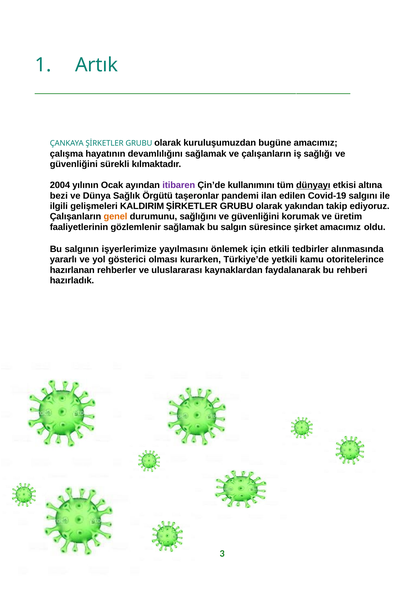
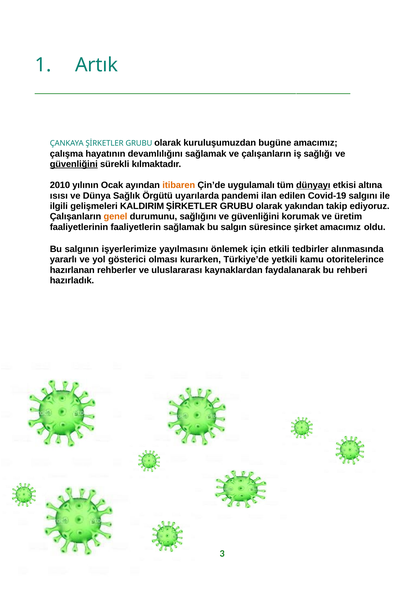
güvenliğini at (74, 164) underline: none -> present
2004: 2004 -> 2010
itibaren colour: purple -> orange
kullanımını: kullanımını -> uygulamalı
bezi: bezi -> ısısı
taşeronlar: taşeronlar -> uyarılarda
gözlemlenir: gözlemlenir -> faaliyetlerin
